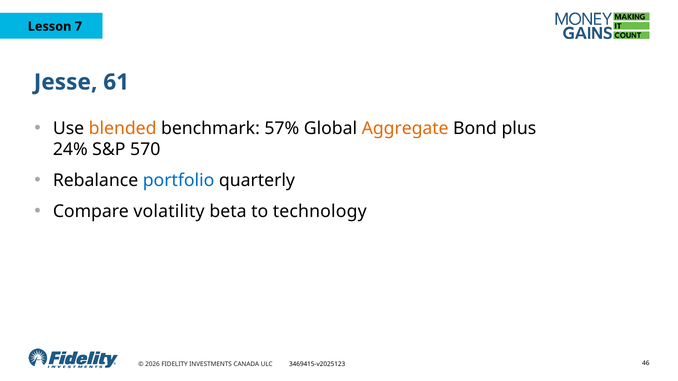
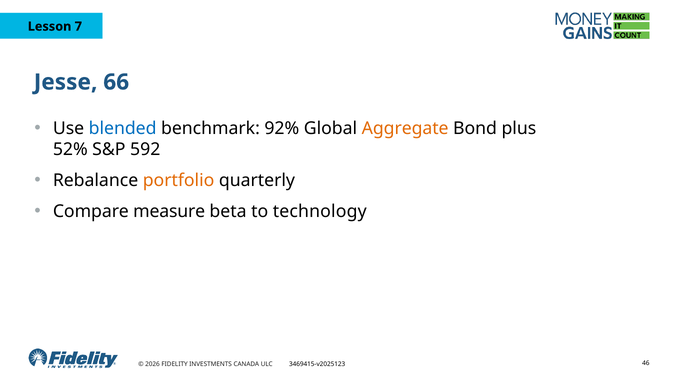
61: 61 -> 66
blended colour: orange -> blue
57%: 57% -> 92%
24%: 24% -> 52%
570: 570 -> 592
portfolio colour: blue -> orange
volatility: volatility -> measure
